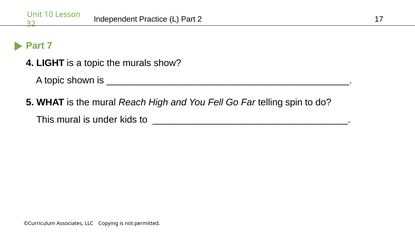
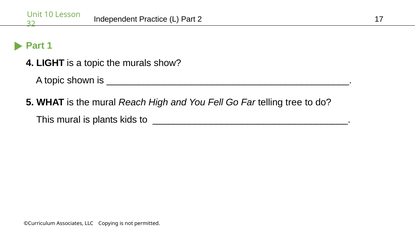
7: 7 -> 1
spin: spin -> tree
under: under -> plants
